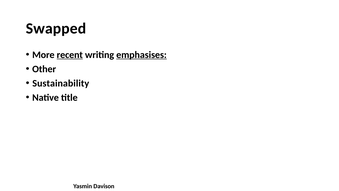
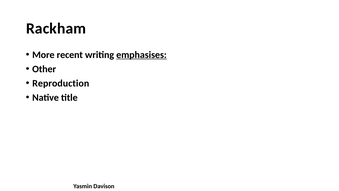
Swapped: Swapped -> Rackham
recent underline: present -> none
Sustainability: Sustainability -> Reproduction
